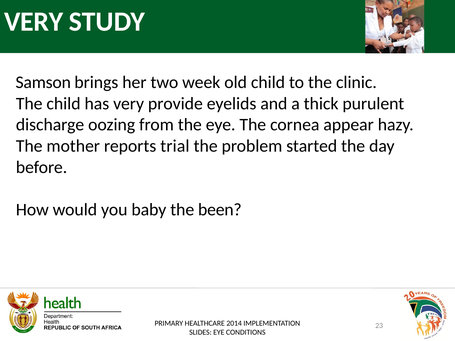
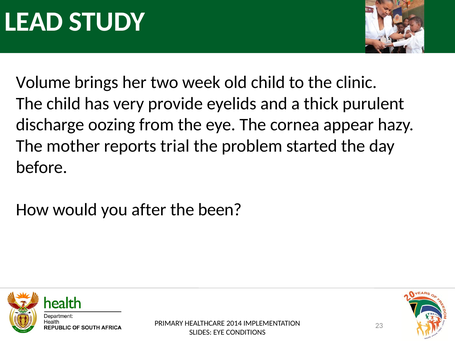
VERY at (34, 22): VERY -> LEAD
Samson: Samson -> Volume
baby: baby -> after
